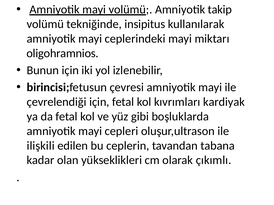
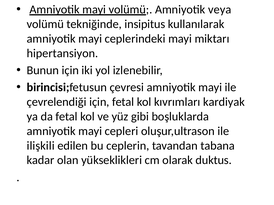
takip: takip -> veya
oligohramnios: oligohramnios -> hipertansiyon
çıkımlı: çıkımlı -> duktus
